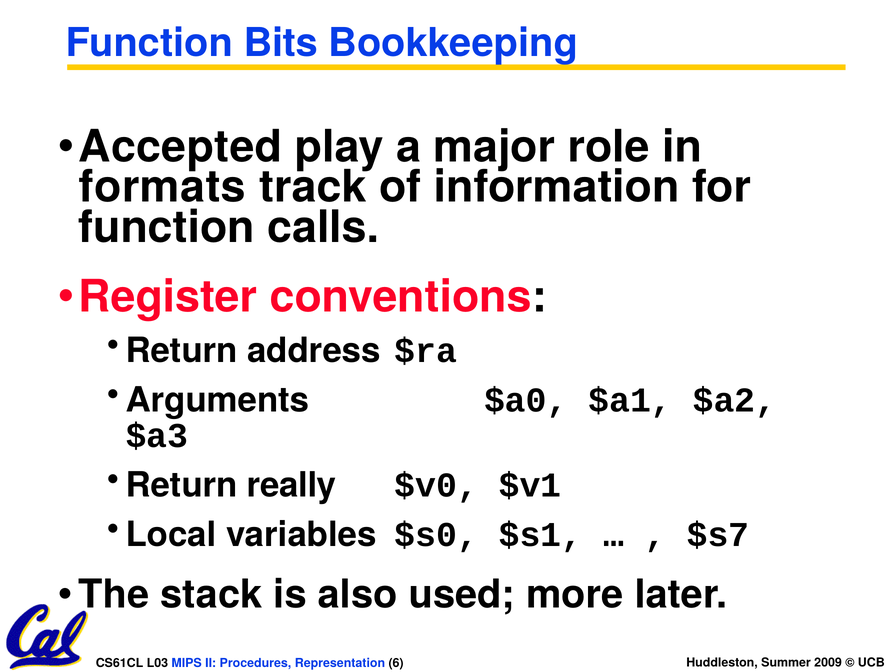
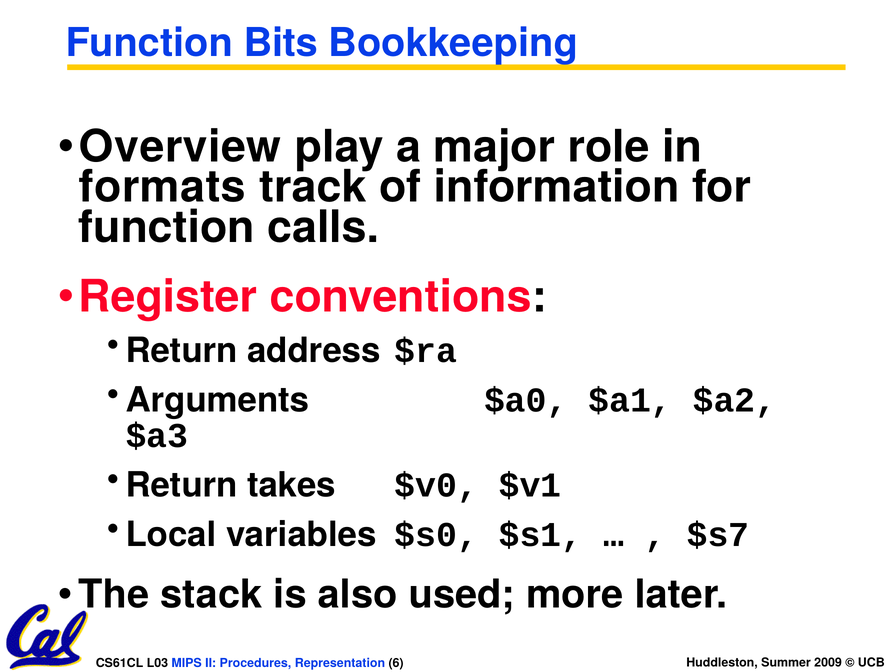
Accepted: Accepted -> Overview
really: really -> takes
